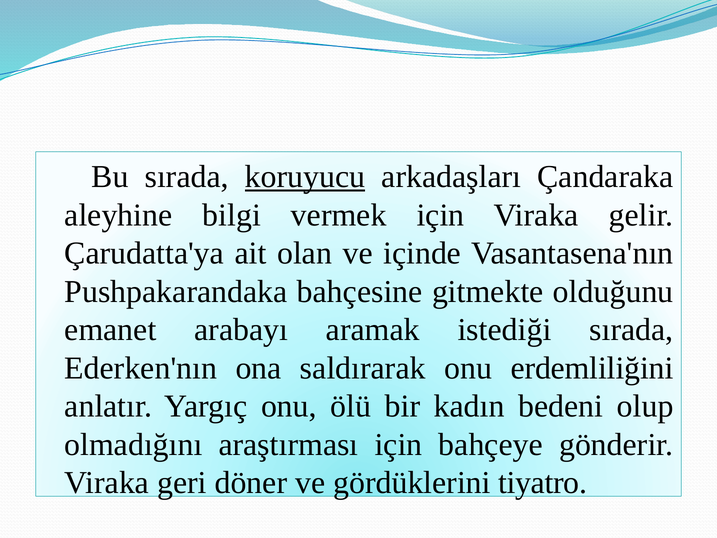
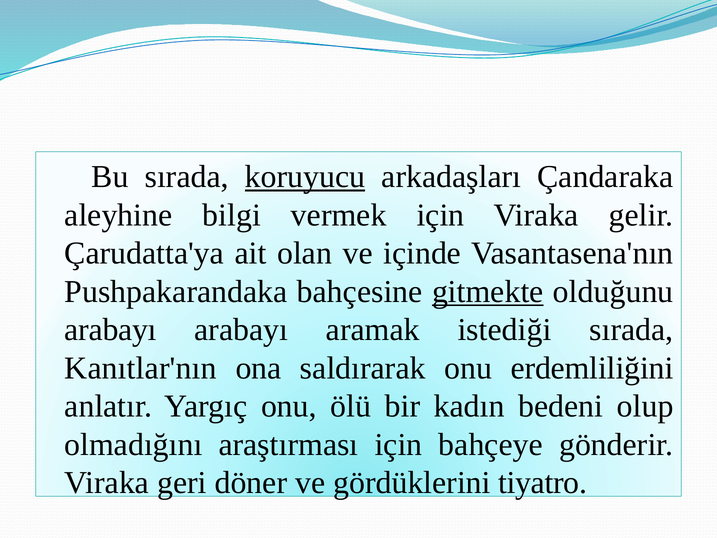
gitmekte underline: none -> present
emanet at (110, 330): emanet -> arabayı
Ederken'nın: Ederken'nın -> Kanıtlar'nın
